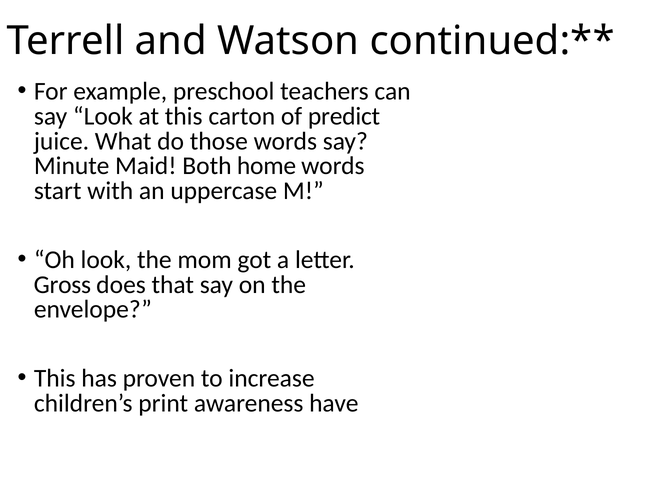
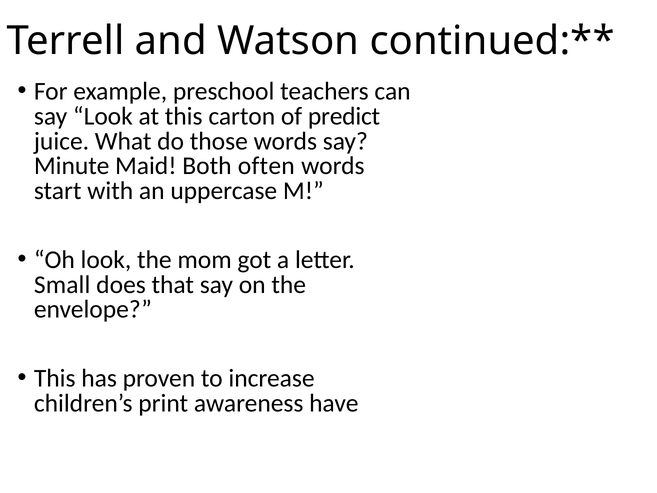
home: home -> often
Gross: Gross -> Small
